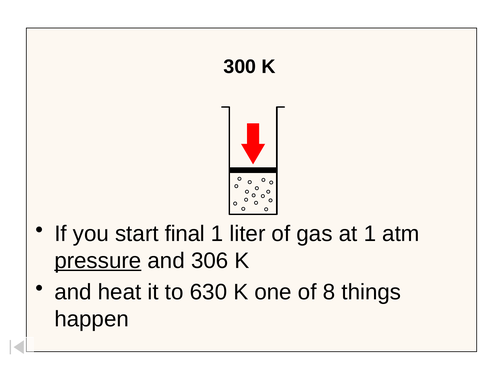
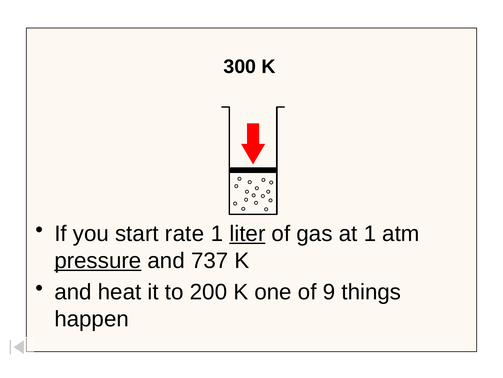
final: final -> rate
liter underline: none -> present
306: 306 -> 737
630: 630 -> 200
8: 8 -> 9
